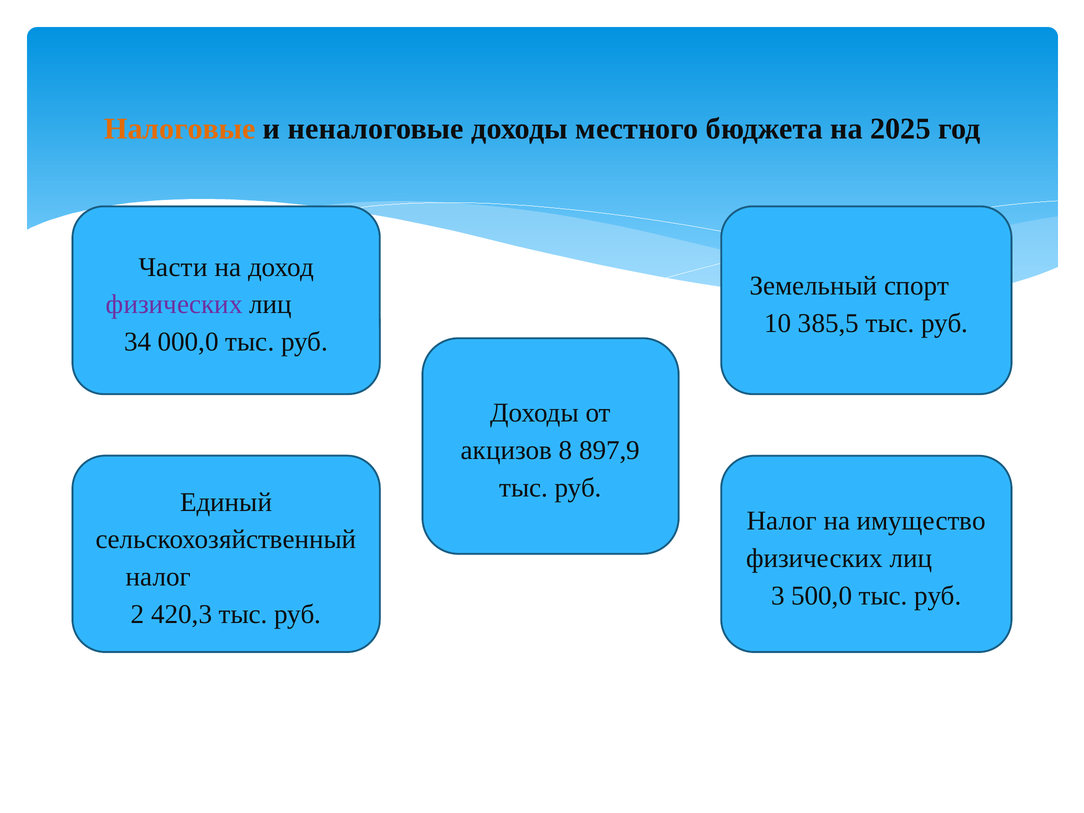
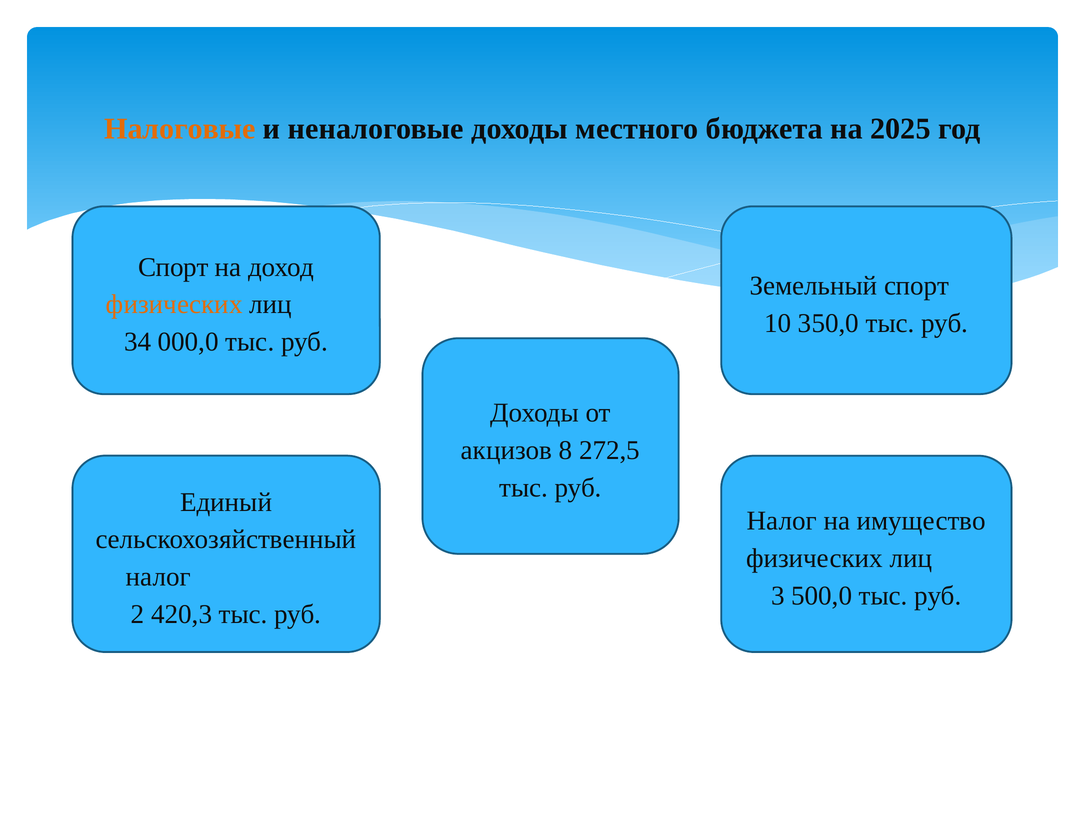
Части at (173, 267): Части -> Спорт
физических at (174, 305) colour: purple -> orange
385,5: 385,5 -> 350,0
897,9: 897,9 -> 272,5
